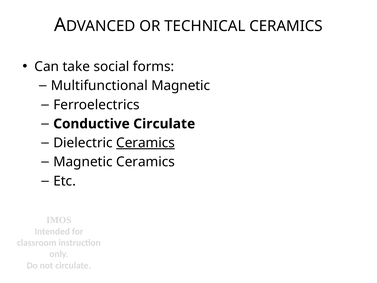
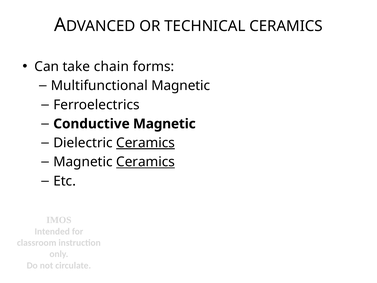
social: social -> chain
Conductive Circulate: Circulate -> Magnetic
Ceramics at (146, 162) underline: none -> present
